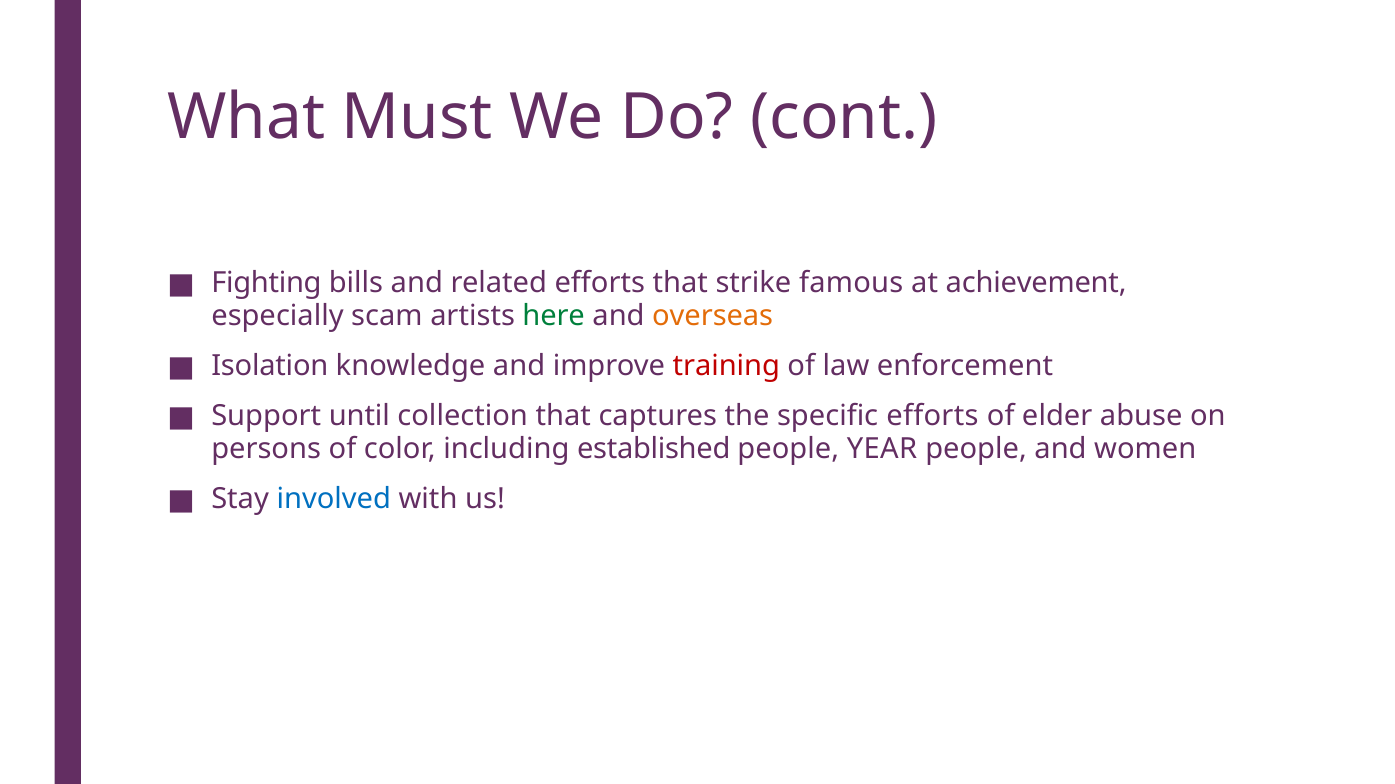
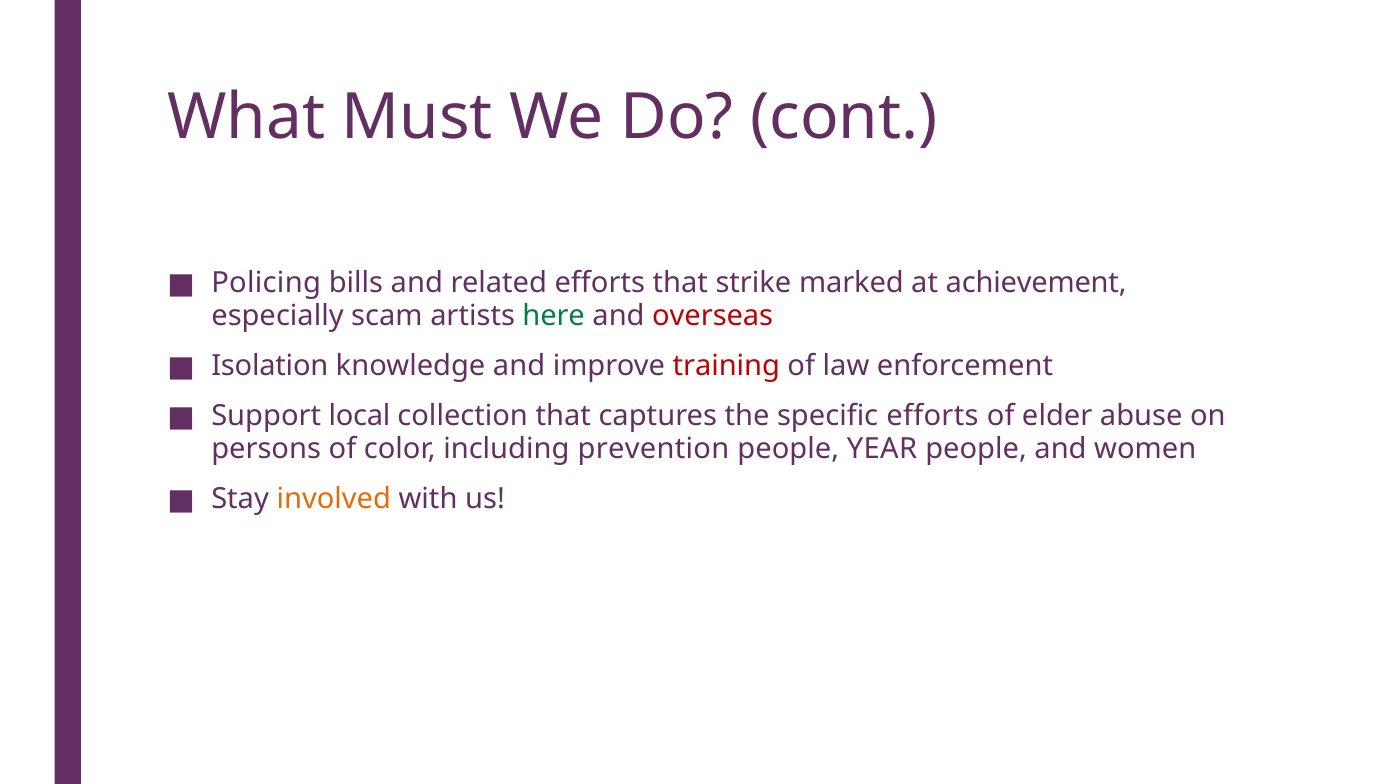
Fighting: Fighting -> Policing
famous: famous -> marked
overseas colour: orange -> red
until: until -> local
established: established -> prevention
involved colour: blue -> orange
